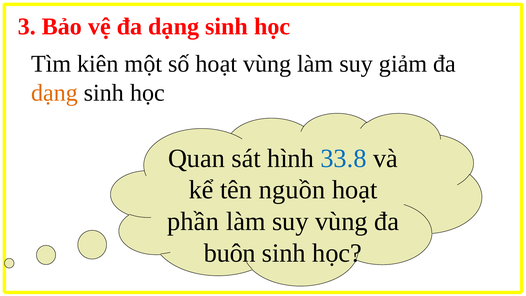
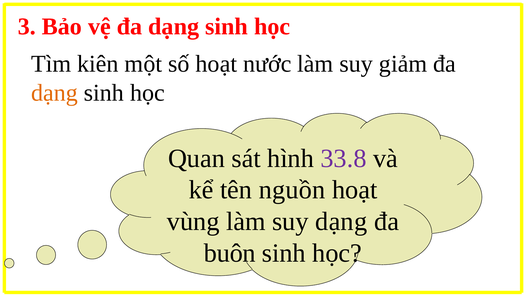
hoạt vùng: vùng -> nước
33.8 colour: blue -> purple
phần: phần -> vùng
suy vùng: vùng -> dạng
